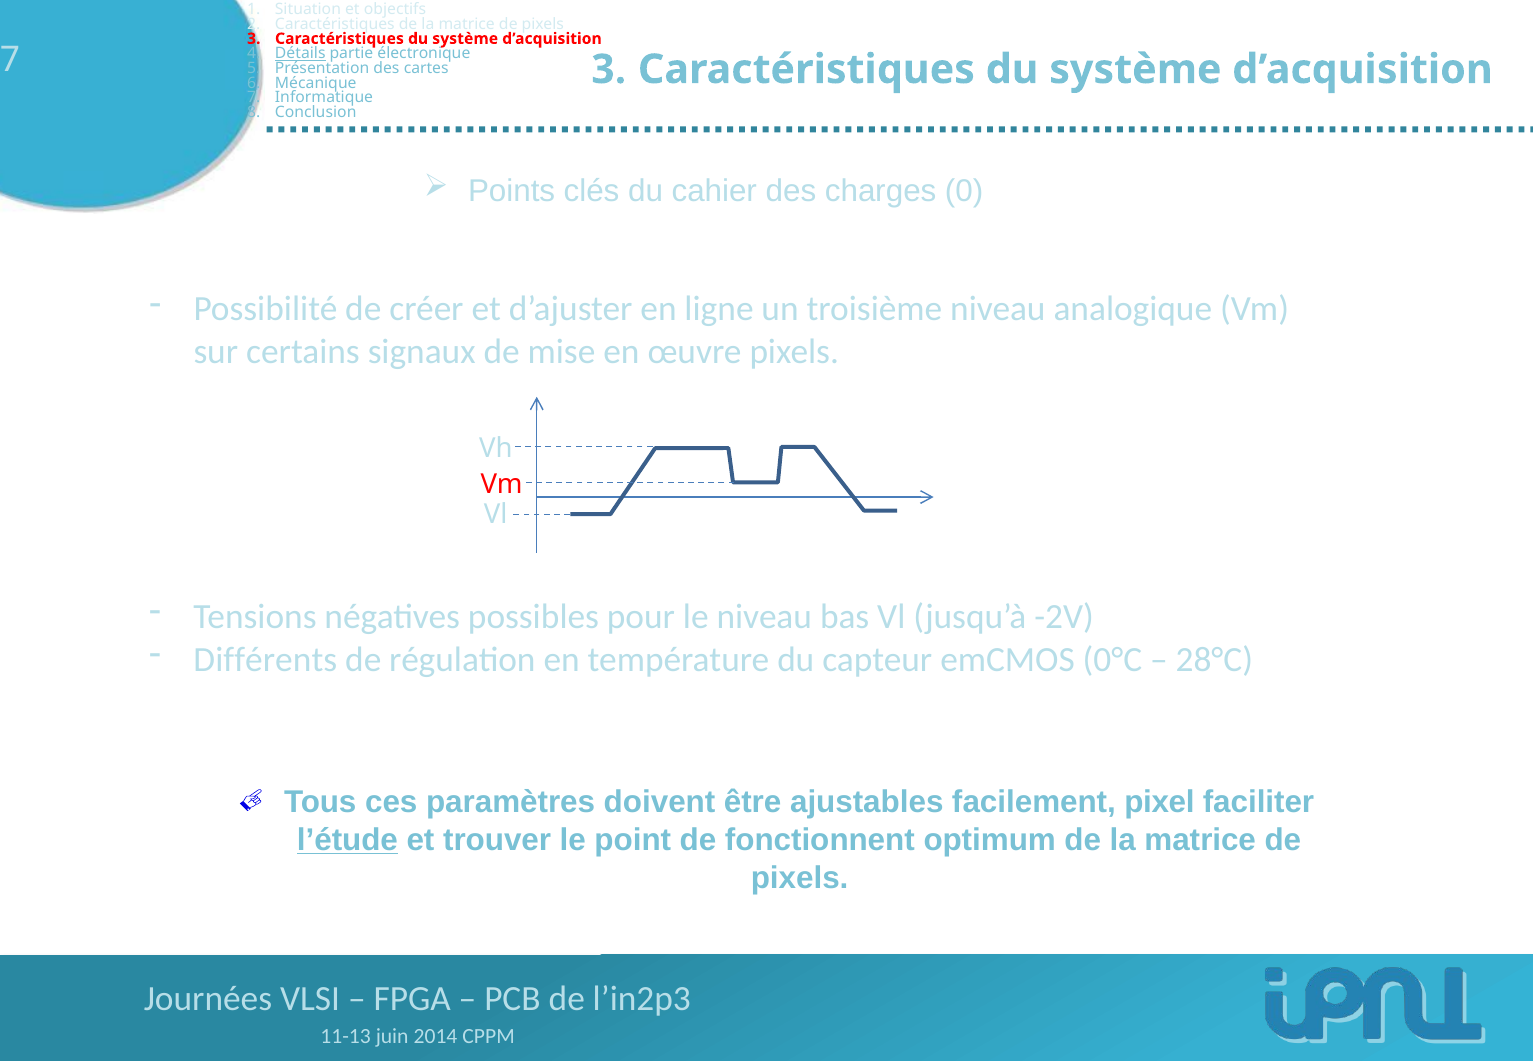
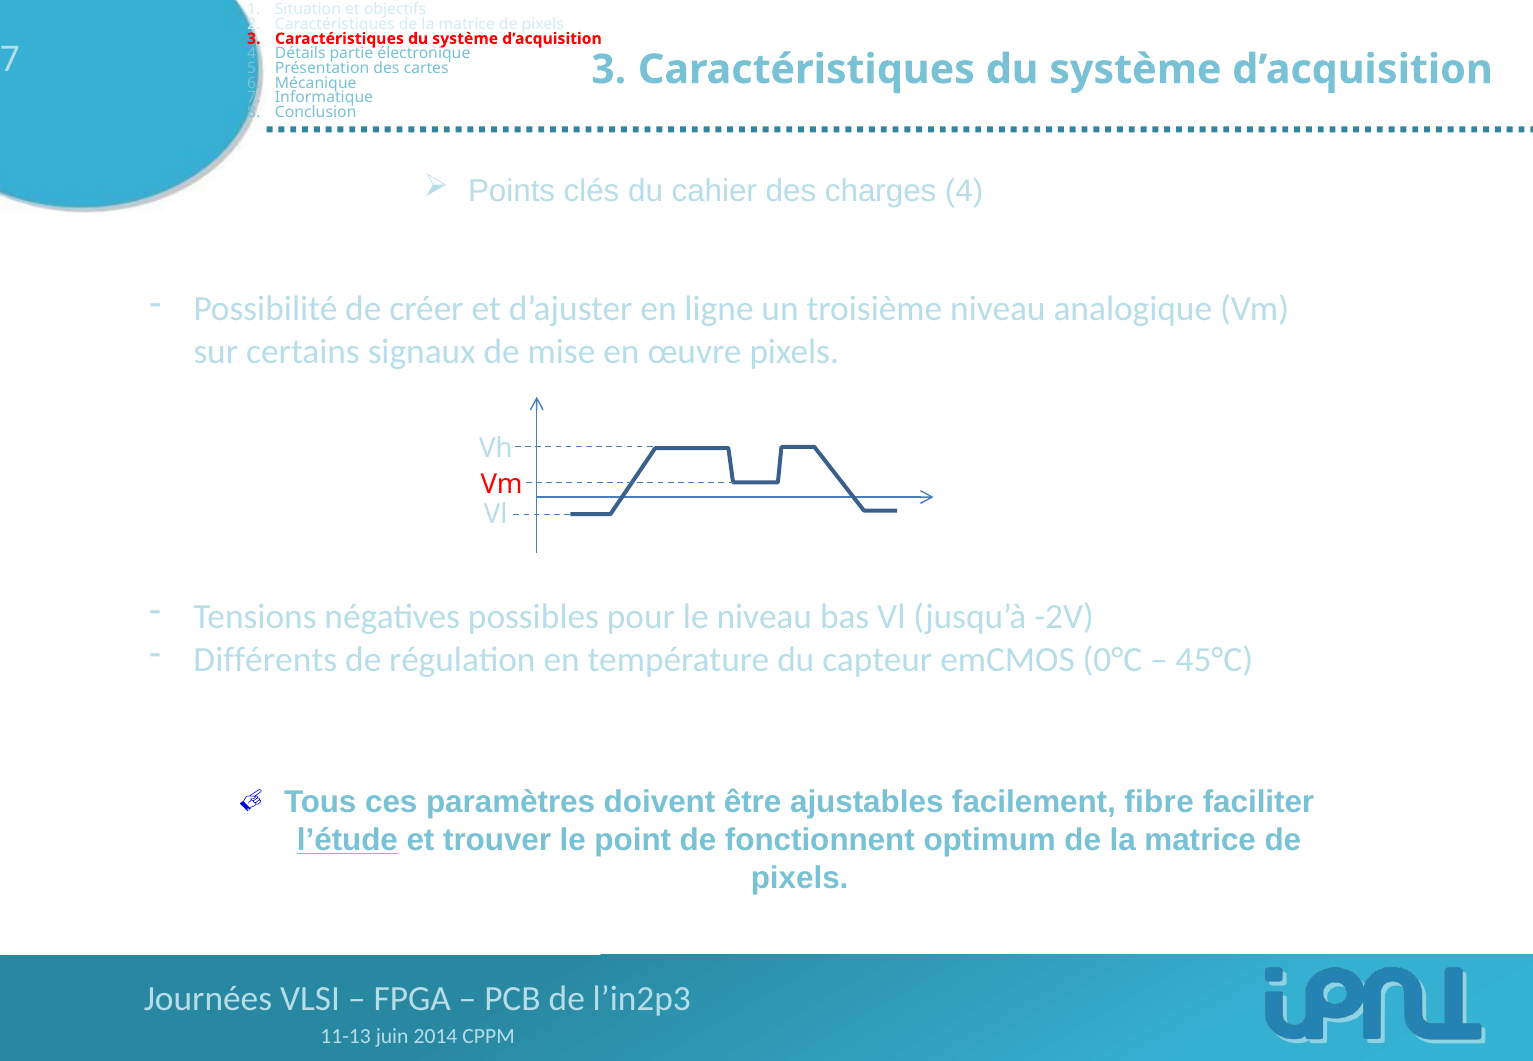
Détails underline: present -> none
charges 0: 0 -> 4
28°C: 28°C -> 45°C
pixel: pixel -> fibre
